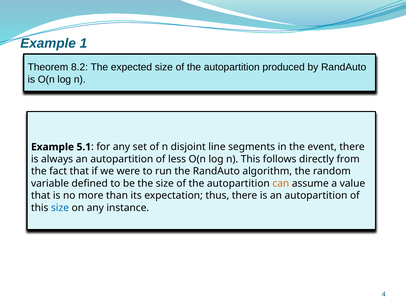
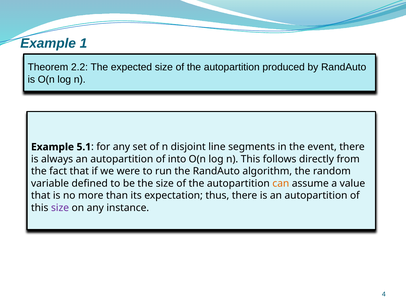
8.2: 8.2 -> 2.2
less: less -> into
size at (60, 208) colour: blue -> purple
